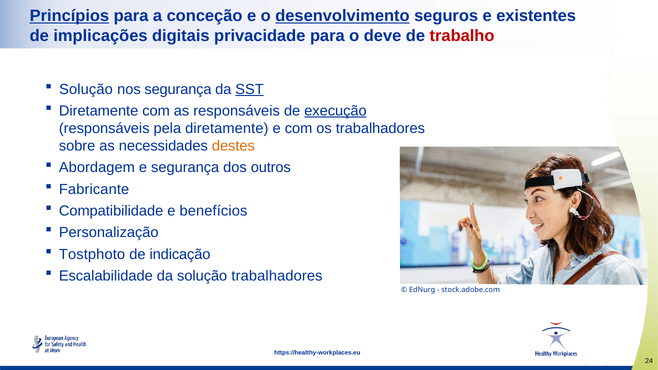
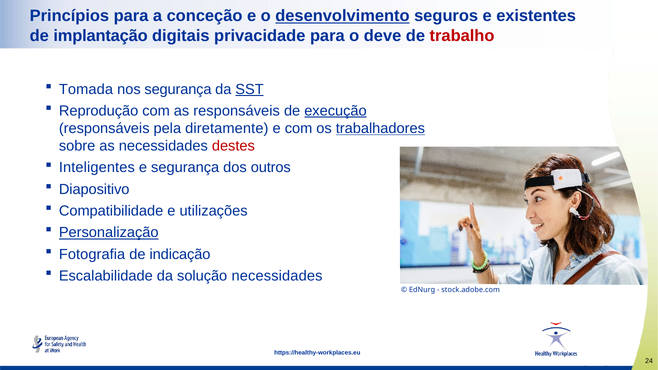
Princípios underline: present -> none
implicações: implicações -> implantação
Solução at (86, 89): Solução -> Tomada
Diretamente at (99, 111): Diretamente -> Reprodução
trabalhadores at (380, 128) underline: none -> present
destes colour: orange -> red
Abordagem: Abordagem -> Inteligentes
Fabricante: Fabricante -> Diapositivo
benefícios: benefícios -> utilizações
Personalização underline: none -> present
Tostphoto: Tostphoto -> Fotografia
solução trabalhadores: trabalhadores -> necessidades
